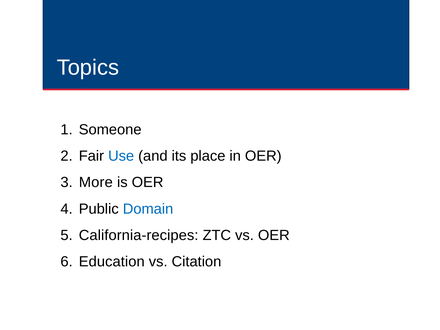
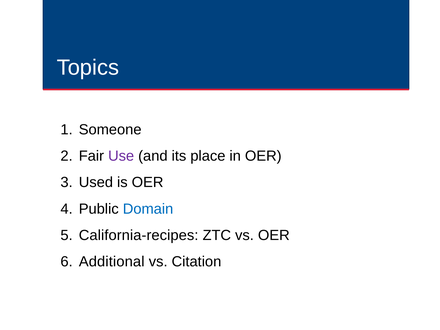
Use colour: blue -> purple
More: More -> Used
Education: Education -> Additional
